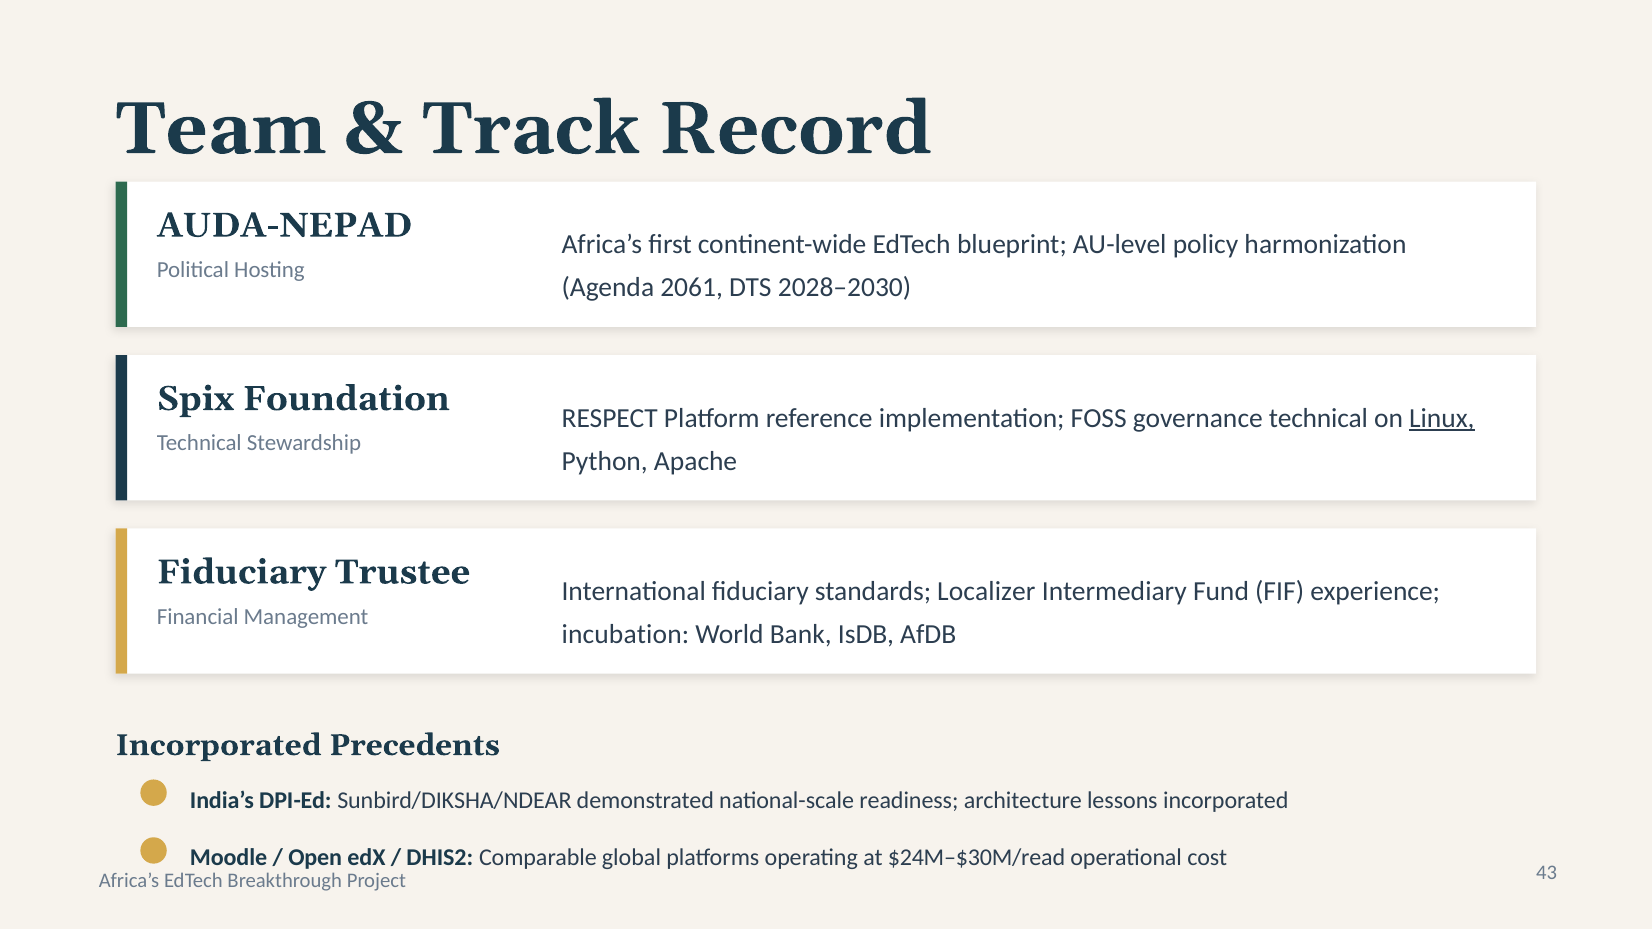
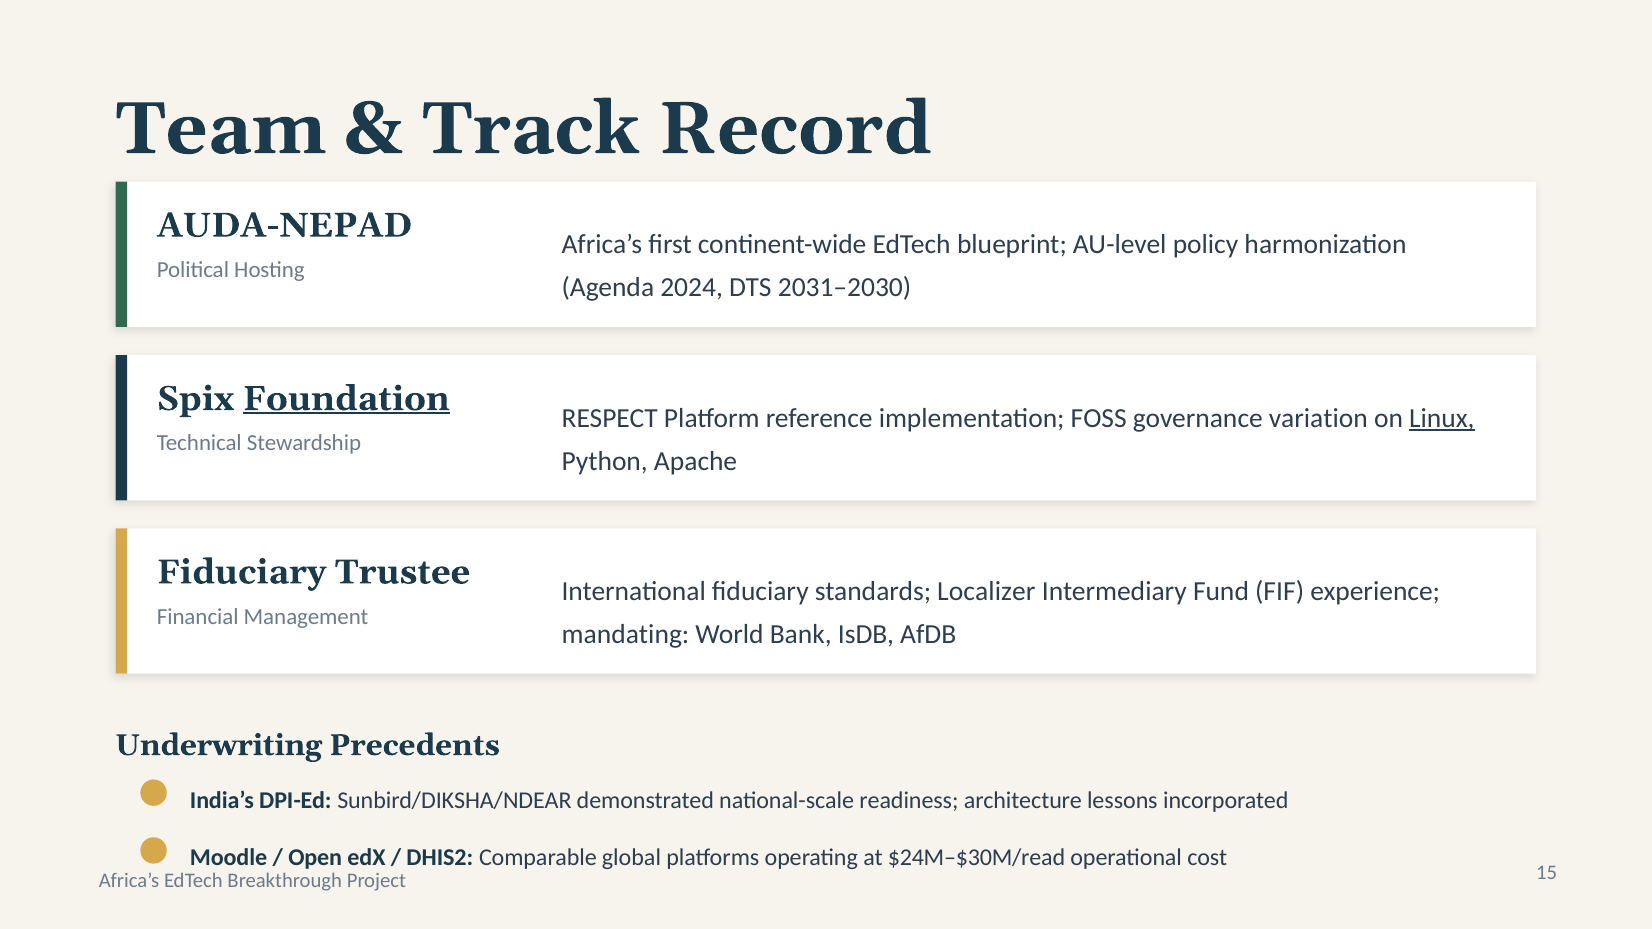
2061: 2061 -> 2024
2028–2030: 2028–2030 -> 2031–2030
Foundation underline: none -> present
governance technical: technical -> variation
incubation: incubation -> mandating
Incorporated at (219, 745): Incorporated -> Underwriting
43: 43 -> 15
